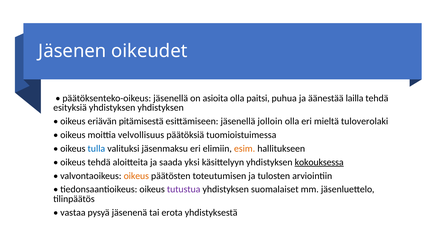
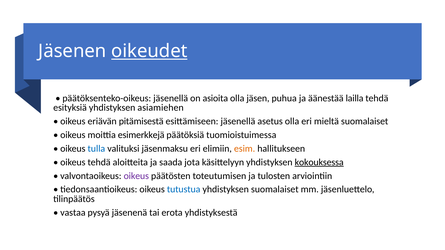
oikeudet underline: none -> present
paitsi: paitsi -> jäsen
yhdistyksen yhdistyksen: yhdistyksen -> asiamiehen
jolloin: jolloin -> asetus
mieltä tuloverolaki: tuloverolaki -> suomalaiset
velvollisuus: velvollisuus -> esimerkkejä
yksi: yksi -> jota
oikeus at (136, 176) colour: orange -> purple
tutustua colour: purple -> blue
